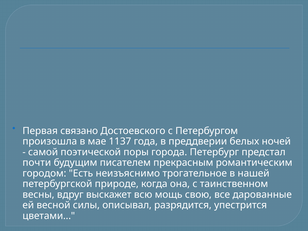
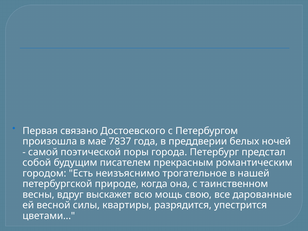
1137: 1137 -> 7837
почти: почти -> собой
описывал: описывал -> квартиры
